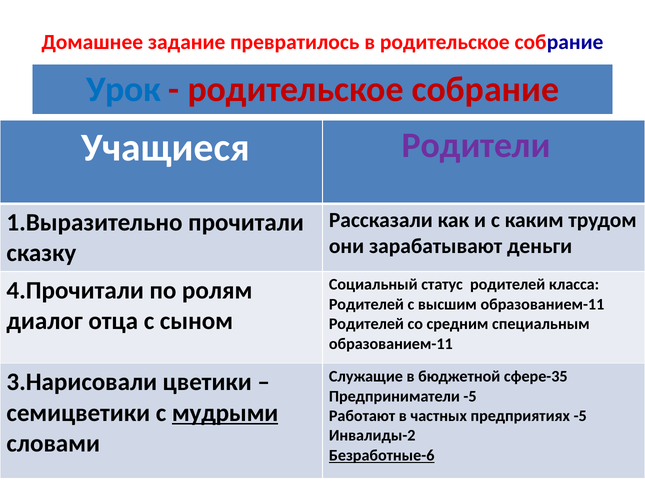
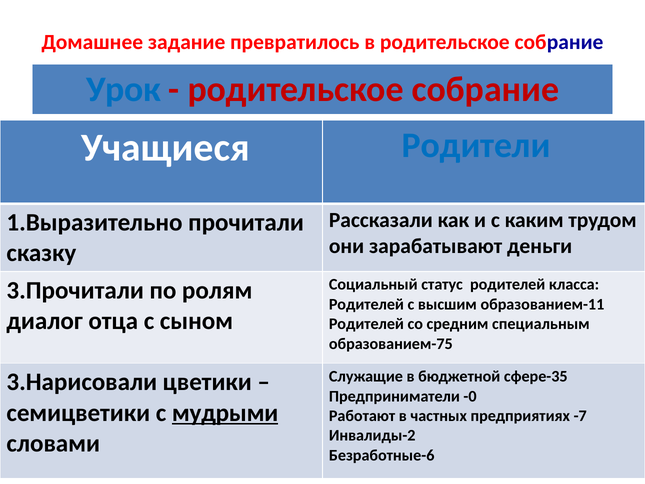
Родители colour: purple -> blue
4.Прочитали: 4.Прочитали -> 3.Прочитали
образованием-11 at (391, 344): образованием-11 -> образованием-75
Предприниматели -5: -5 -> -0
предприятиях -5: -5 -> -7
Безработные-6 underline: present -> none
